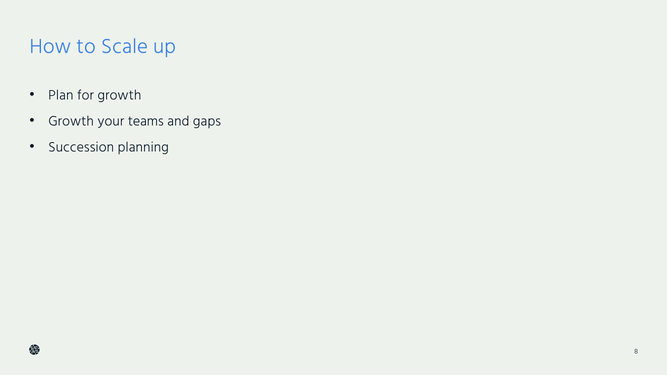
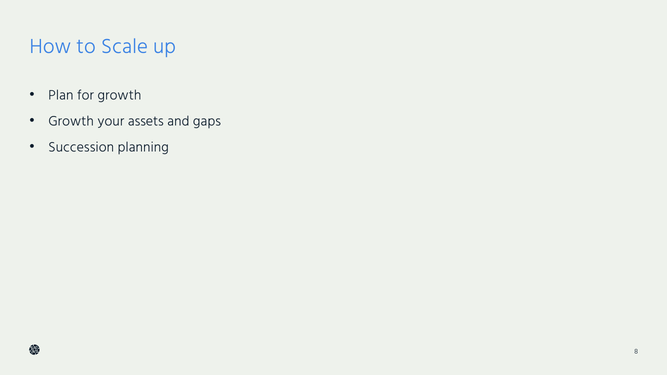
teams: teams -> assets
